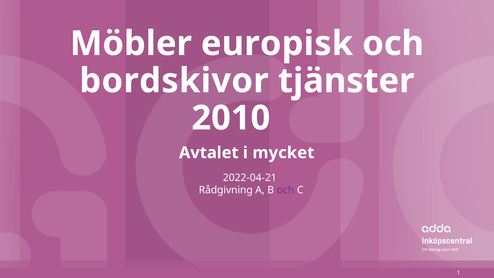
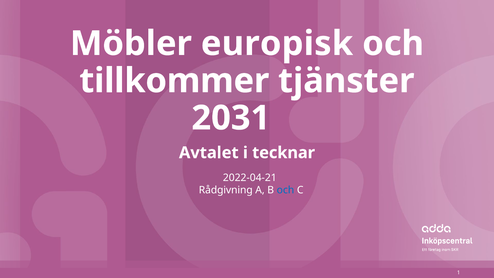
bordskivor: bordskivor -> tillkommer
2010: 2010 -> 2031
mycket: mycket -> tecknar
och at (285, 190) colour: purple -> blue
